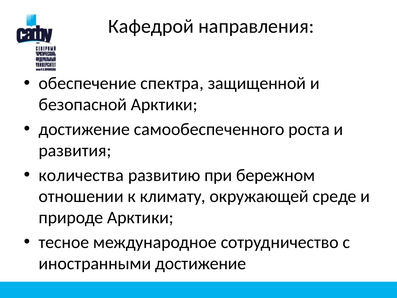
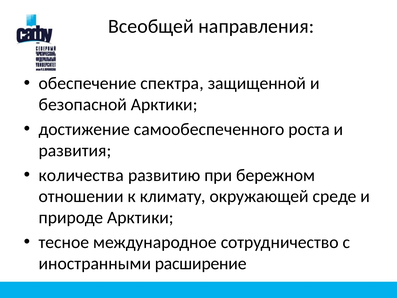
Кафедрой: Кафедрой -> Всеобщей
иностранными достижение: достижение -> расширение
